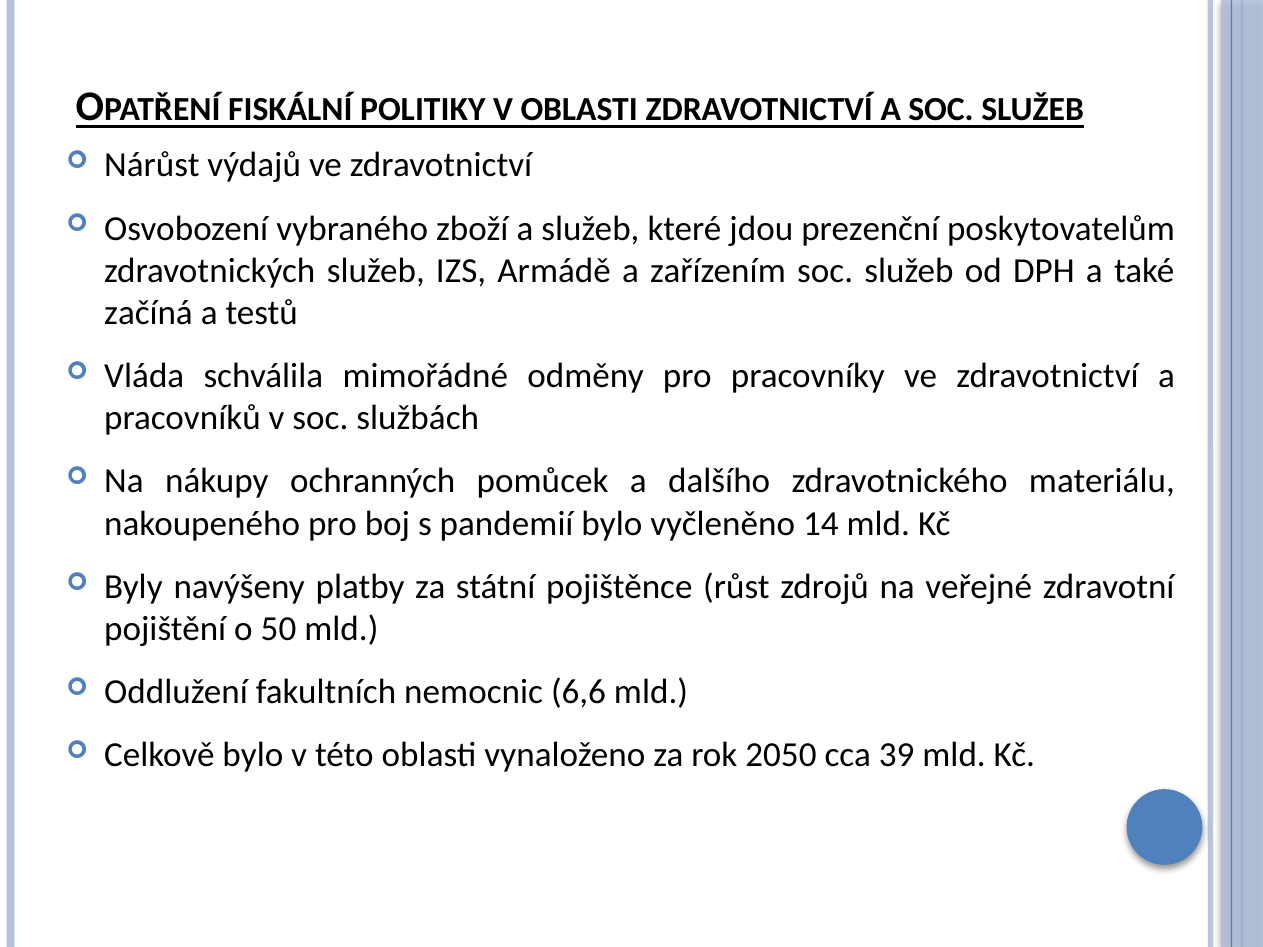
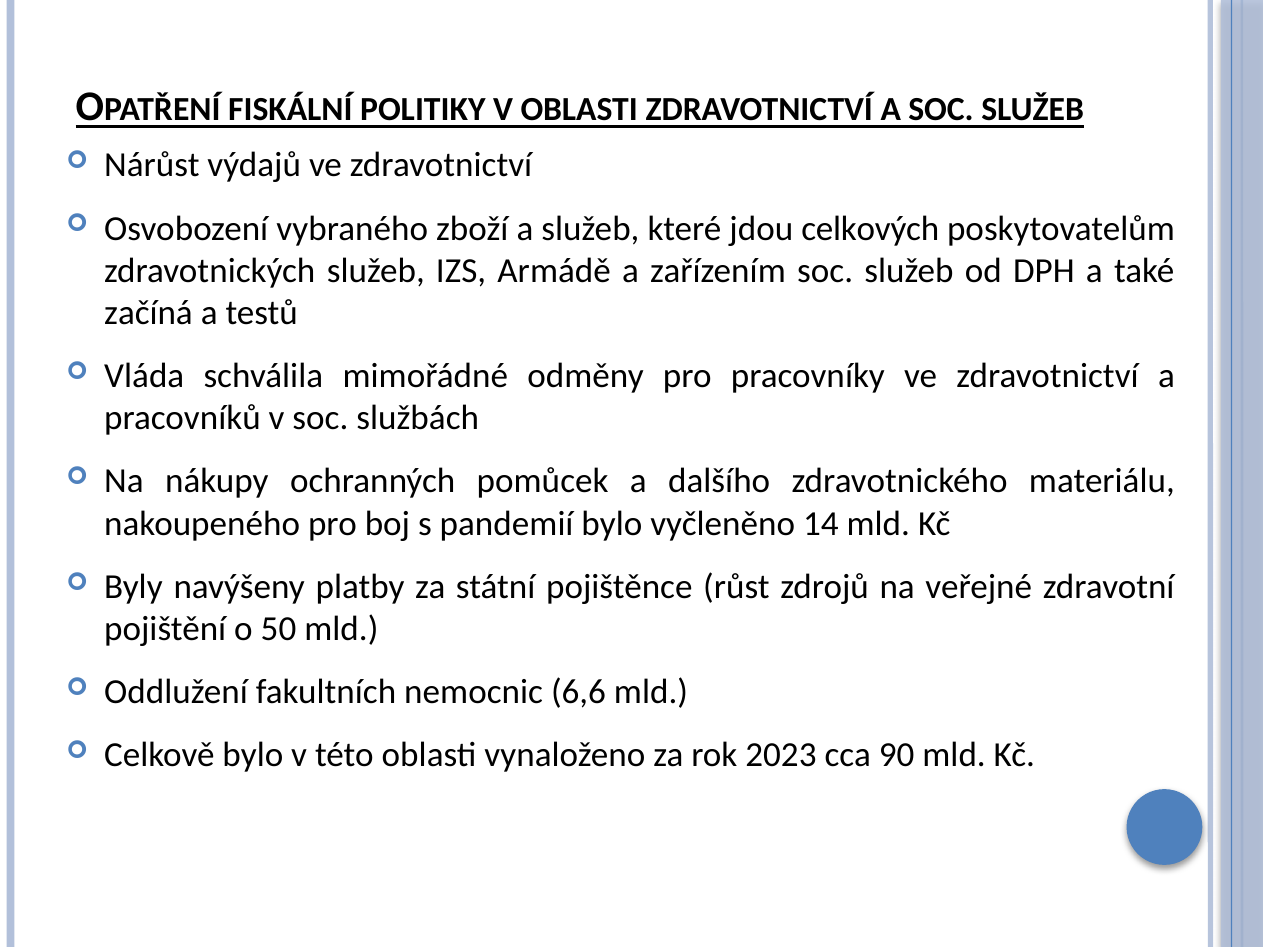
prezenční: prezenční -> celkových
2050: 2050 -> 2023
39: 39 -> 90
